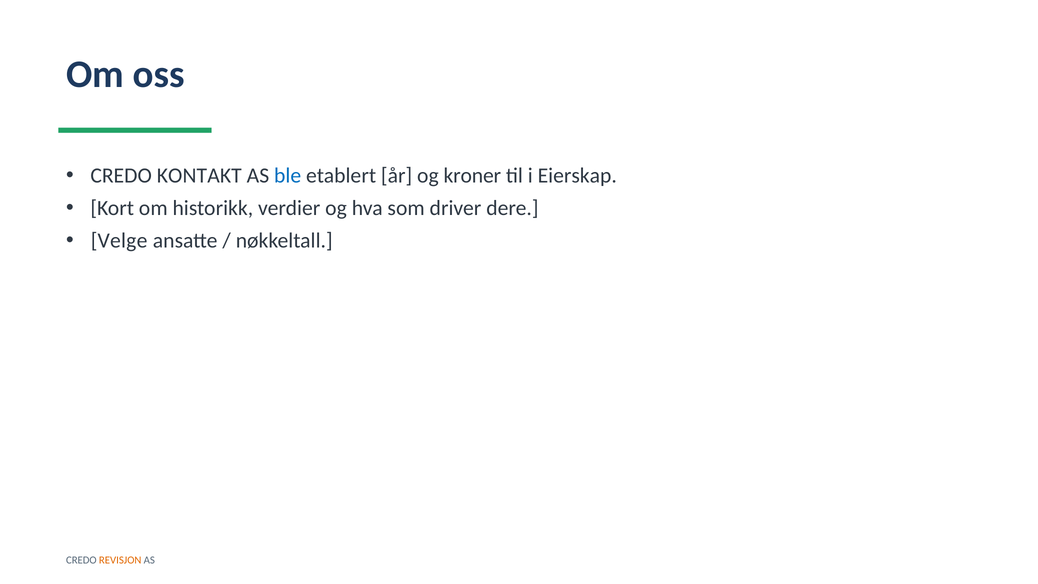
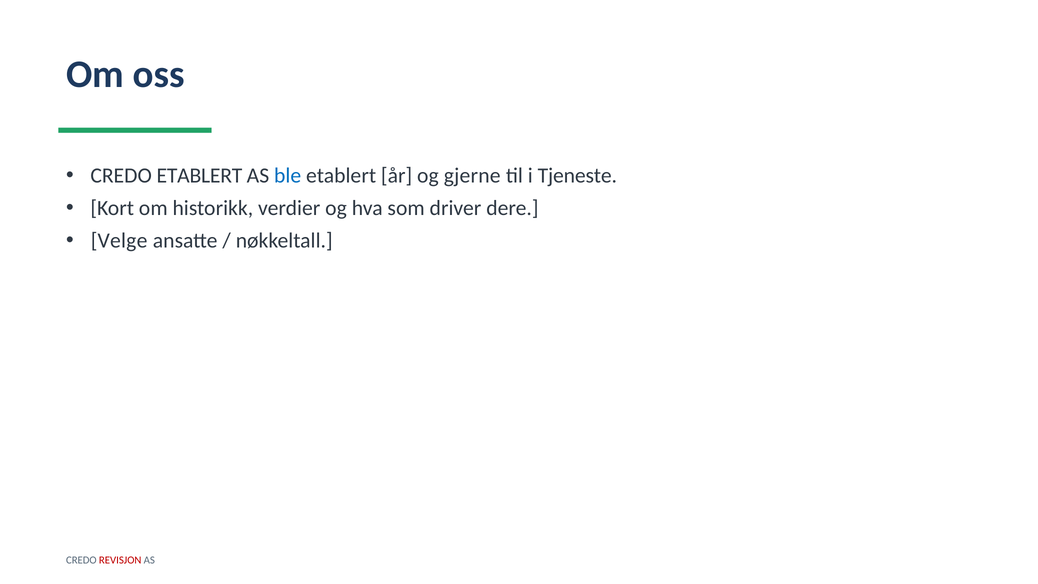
CREDO KONTAKT: KONTAKT -> ETABLERT
kroner: kroner -> gjerne
Eierskap: Eierskap -> Tjeneste
REVISJON colour: orange -> red
